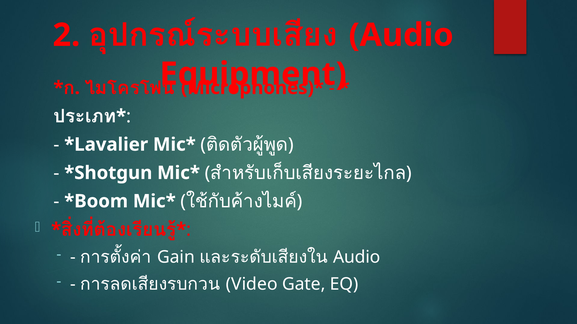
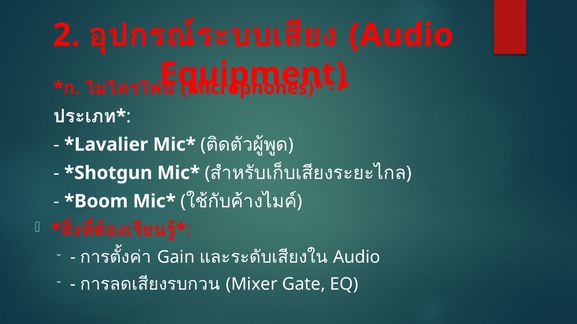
Video: Video -> Mixer
